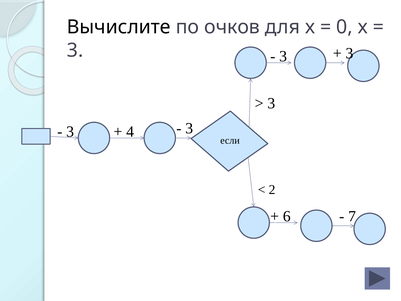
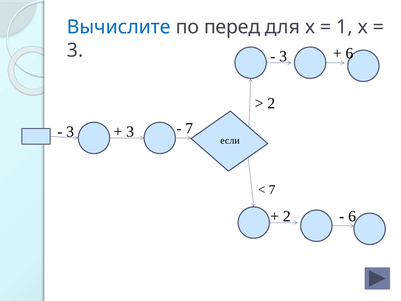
Вычислите colour: black -> blue
очков: очков -> перед
0: 0 -> 1
3 at (349, 53): 3 -> 6
3 at (271, 103): 3 -> 2
4 at (130, 131): 4 -> 3
3 at (189, 128): 3 -> 7
2 at (272, 189): 2 -> 7
6 at (287, 216): 6 -> 2
7 at (352, 216): 7 -> 6
